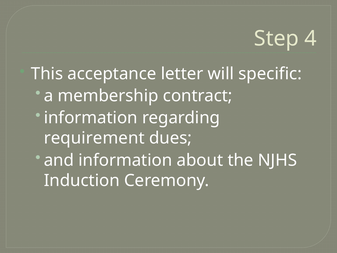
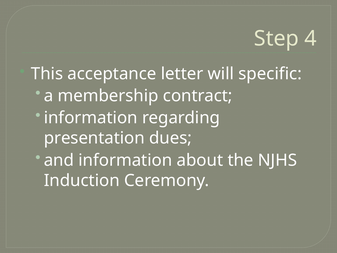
requirement: requirement -> presentation
